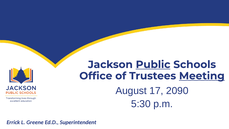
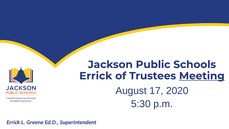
Public underline: present -> none
Office at (96, 76): Office -> Errick
2090: 2090 -> 2020
